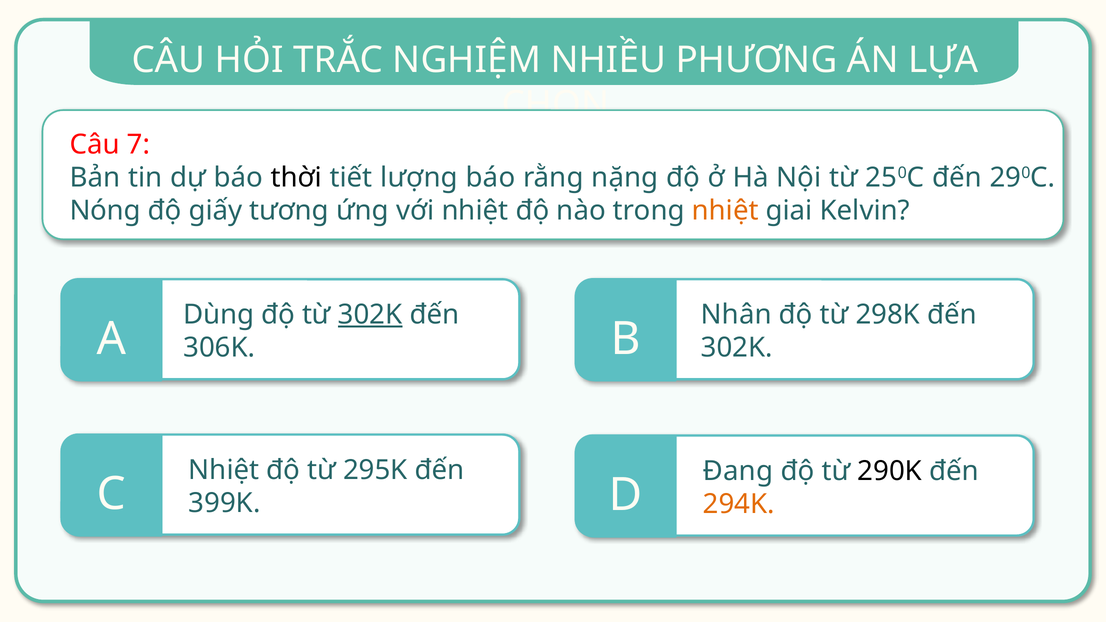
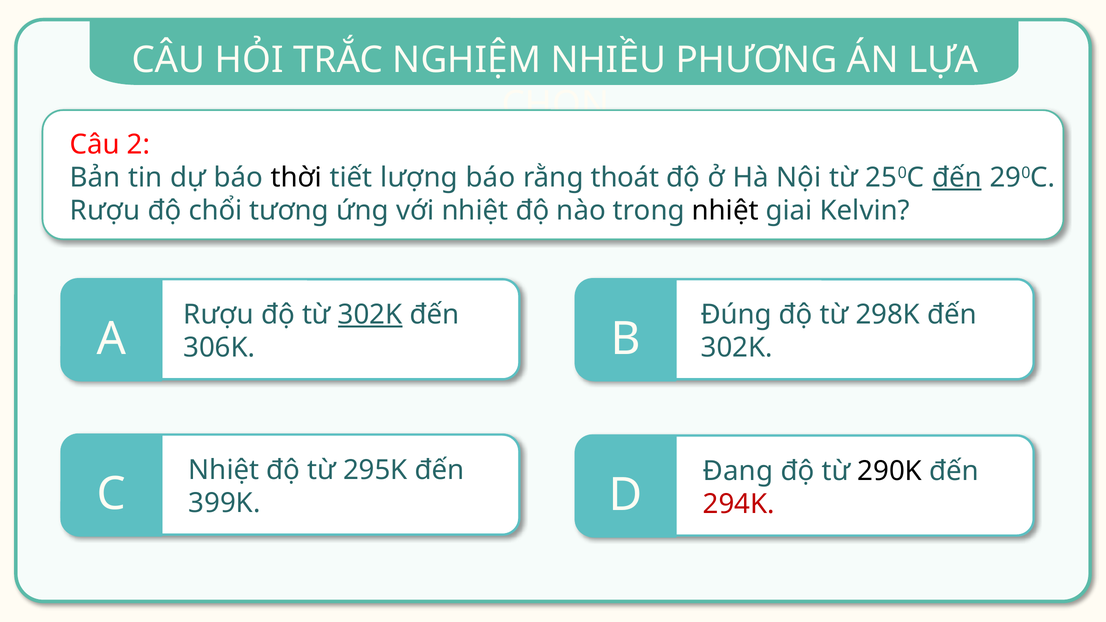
7: 7 -> 2
nặng: nặng -> thoát
đến at (957, 178) underline: none -> present
Nóng at (105, 211): Nóng -> Rượu
giấy: giấy -> chổi
nhiệt at (725, 211) colour: orange -> black
Dùng at (219, 315): Dùng -> Rượu
Nhân: Nhân -> Đúng
294K colour: orange -> red
